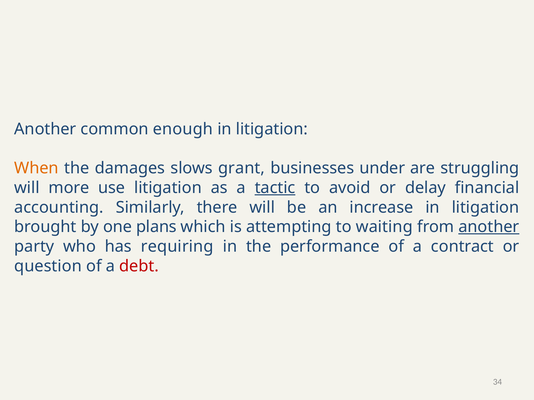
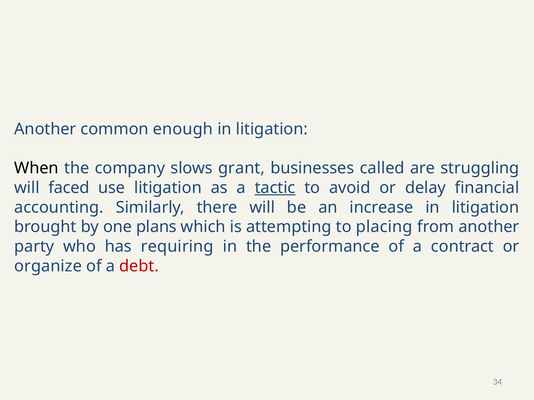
When colour: orange -> black
damages: damages -> company
under: under -> called
more: more -> faced
waiting: waiting -> placing
another at (489, 227) underline: present -> none
question: question -> organize
